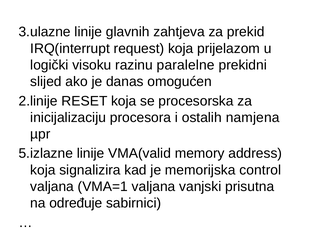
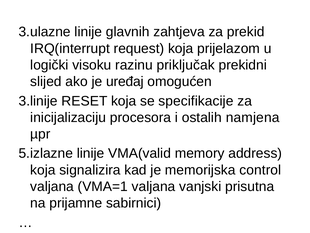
paralelne: paralelne -> priključak
danas: danas -> uređaj
2.linije: 2.linije -> 3.linije
procesorska: procesorska -> specifikacije
određuje: određuje -> prijamne
